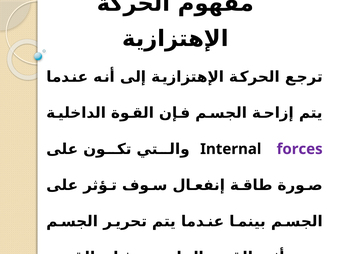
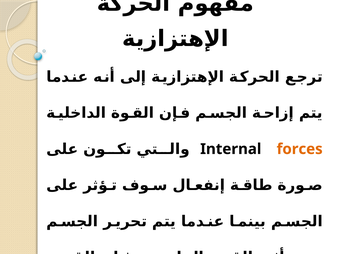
forces colour: purple -> orange
